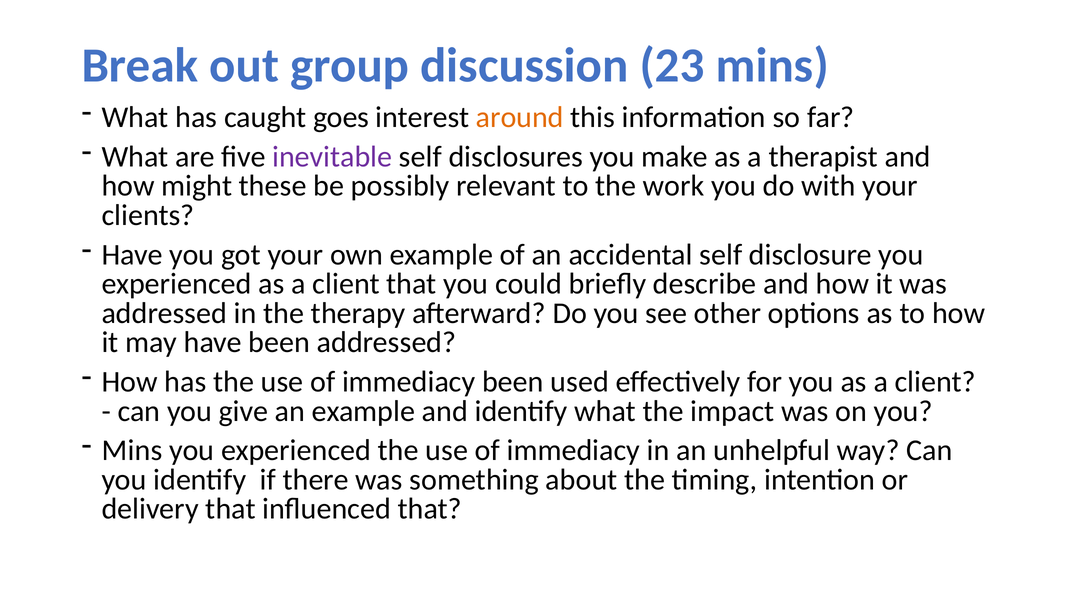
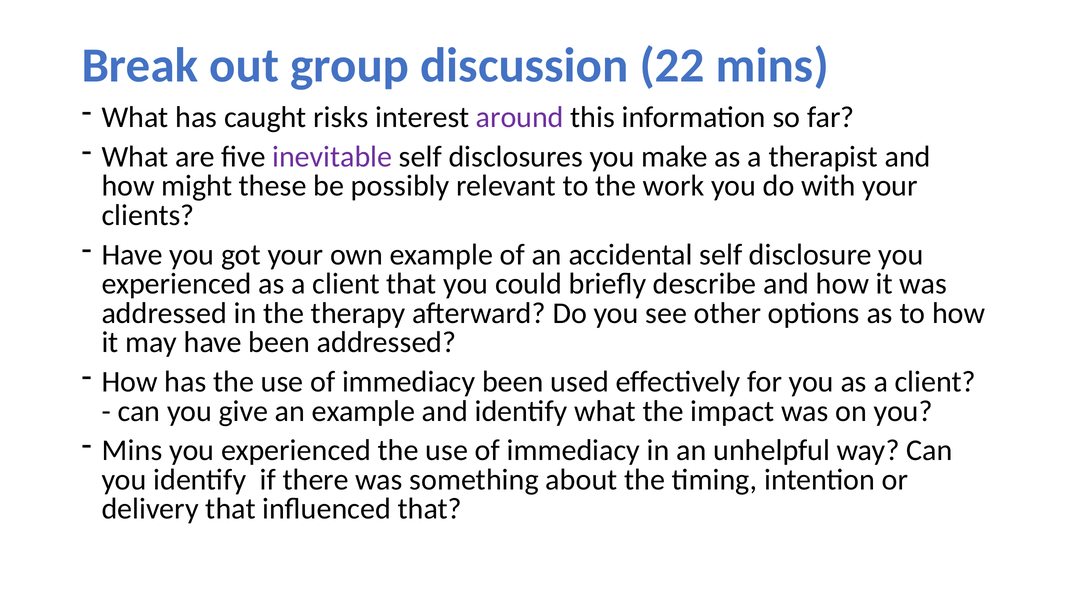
23: 23 -> 22
goes: goes -> risks
around colour: orange -> purple
